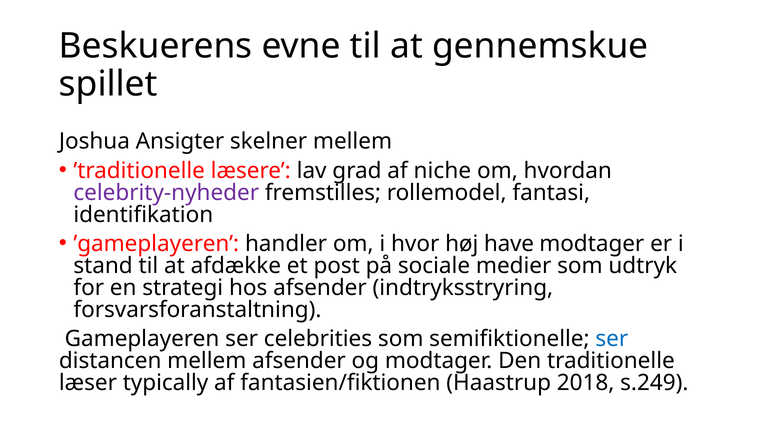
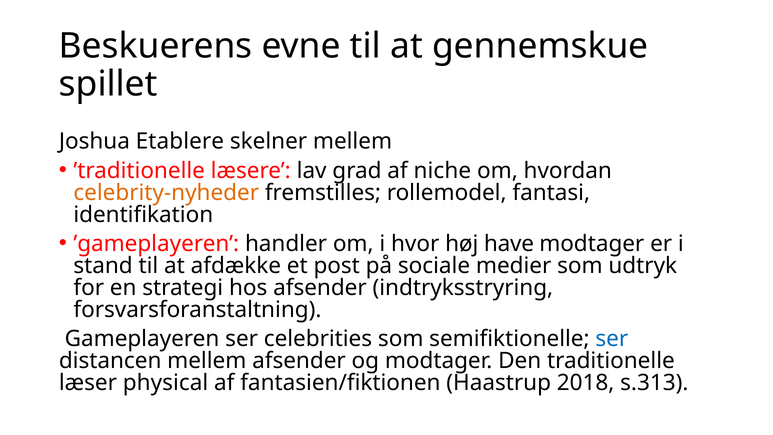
Ansigter: Ansigter -> Etablere
celebrity-nyheder colour: purple -> orange
typically: typically -> physical
s.249: s.249 -> s.313
